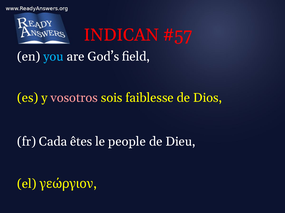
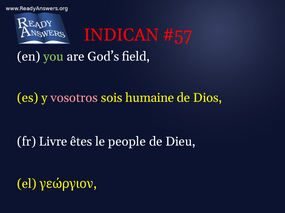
you colour: light blue -> light green
faiblesse: faiblesse -> humaine
Cada: Cada -> Livre
